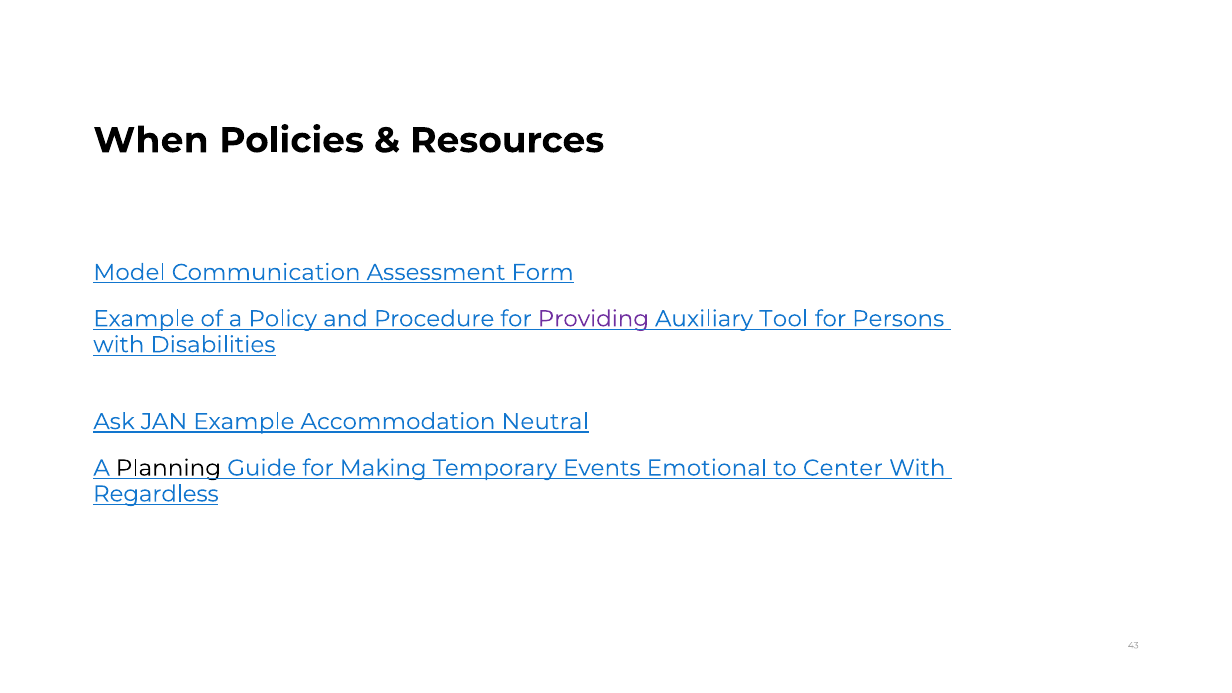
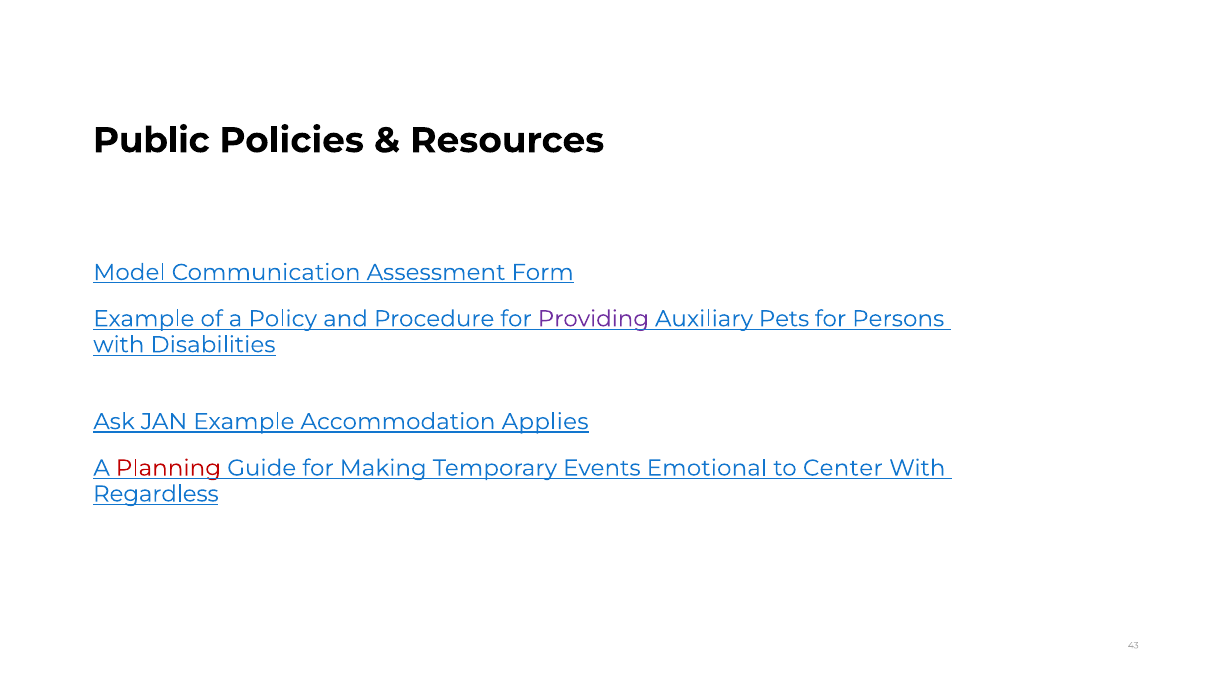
When: When -> Public
Tool: Tool -> Pets
Neutral: Neutral -> Applies
Planning colour: black -> red
